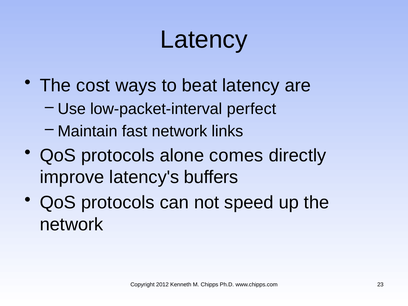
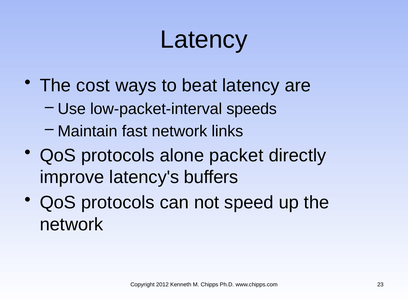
perfect: perfect -> speeds
comes: comes -> packet
